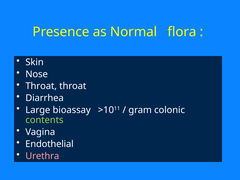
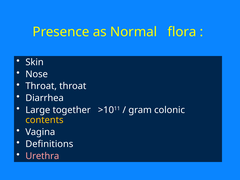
bioassay: bioassay -> together
contents colour: light green -> yellow
Endothelial: Endothelial -> Definitions
